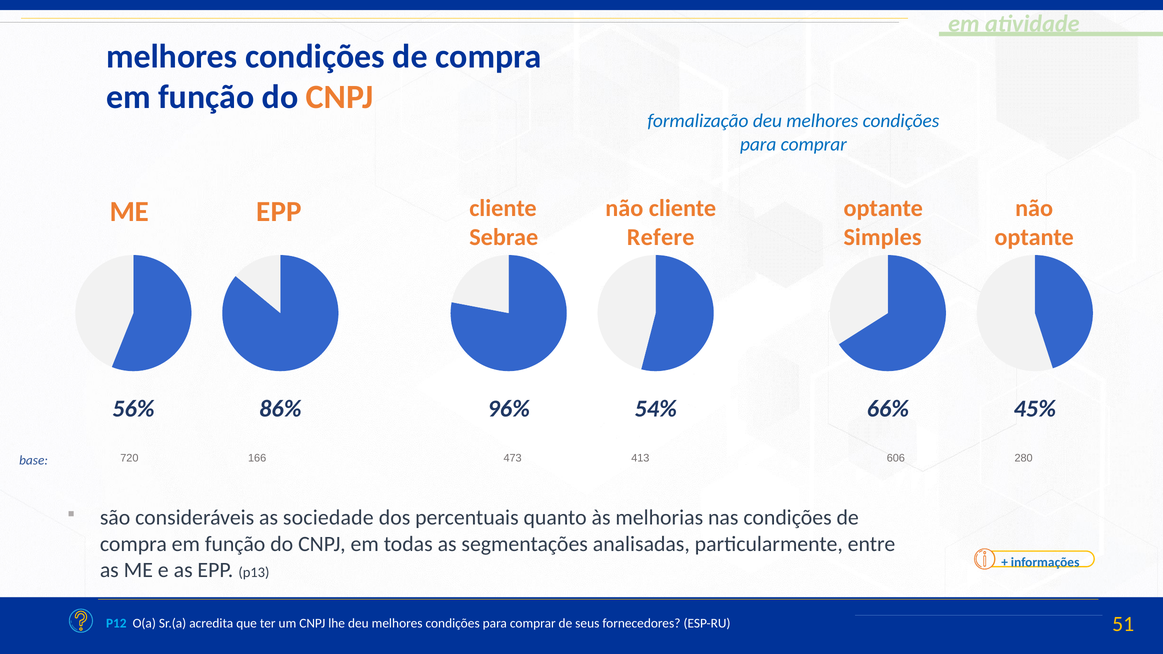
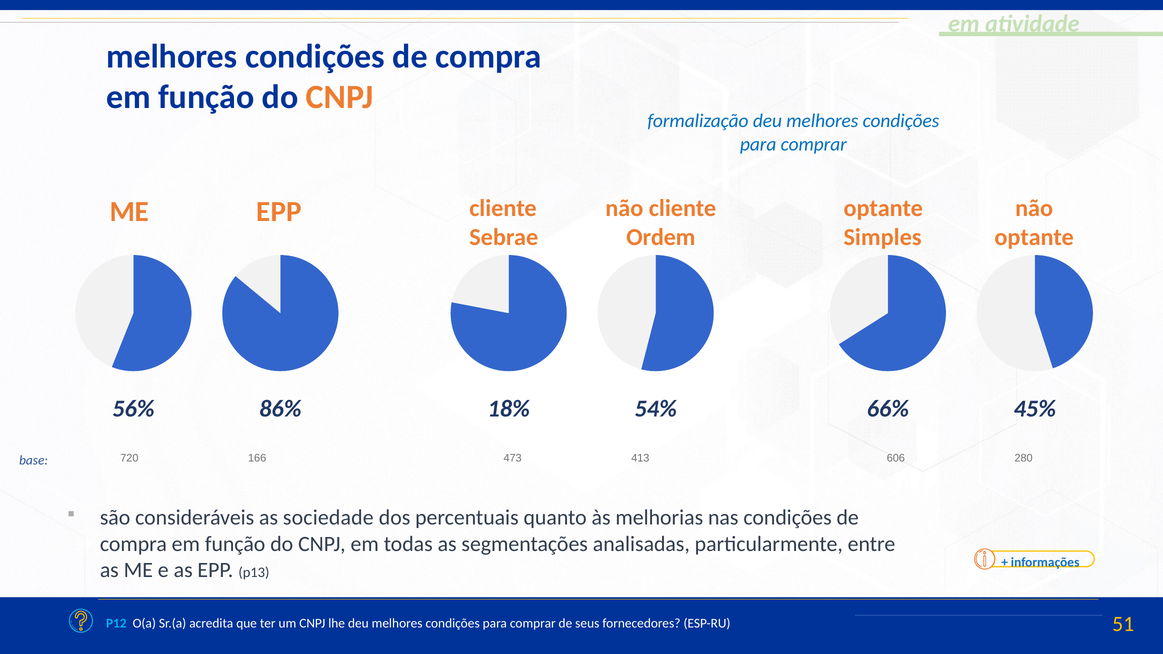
Refere: Refere -> Ordem
96%: 96% -> 18%
